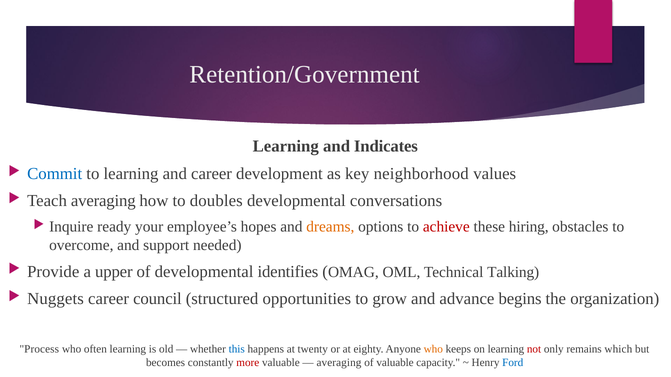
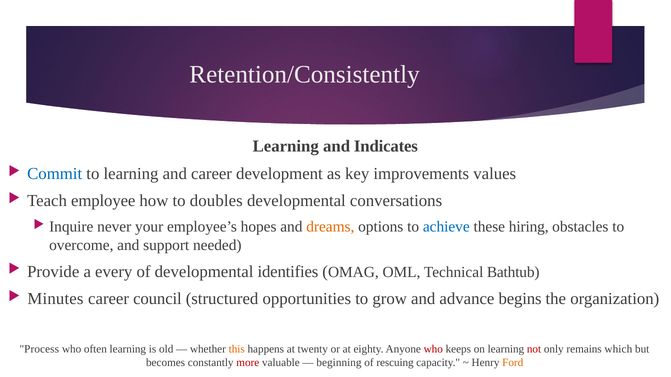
Retention/Government: Retention/Government -> Retention/Consistently
neighborhood: neighborhood -> improvements
Teach averaging: averaging -> employee
ready: ready -> never
achieve colour: red -> blue
upper: upper -> every
Talking: Talking -> Bathtub
Nuggets: Nuggets -> Minutes
this colour: blue -> orange
who at (433, 349) colour: orange -> red
averaging at (339, 363): averaging -> beginning
of valuable: valuable -> rescuing
Ford colour: blue -> orange
